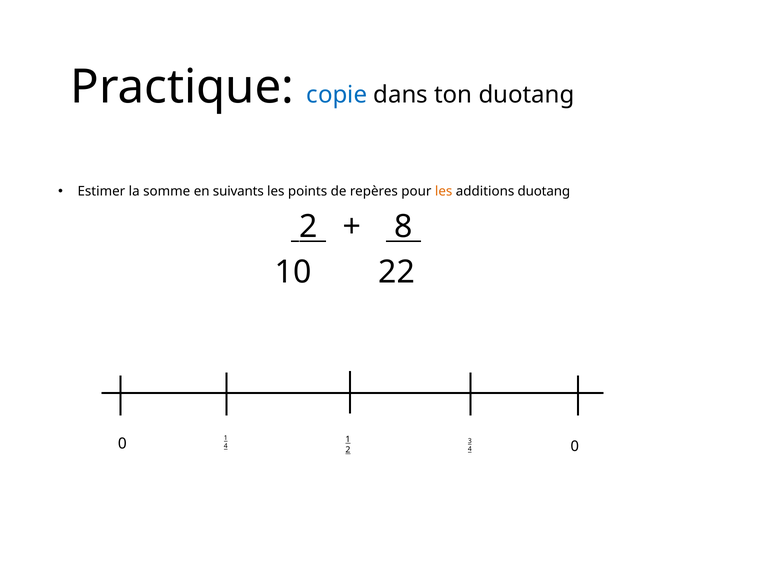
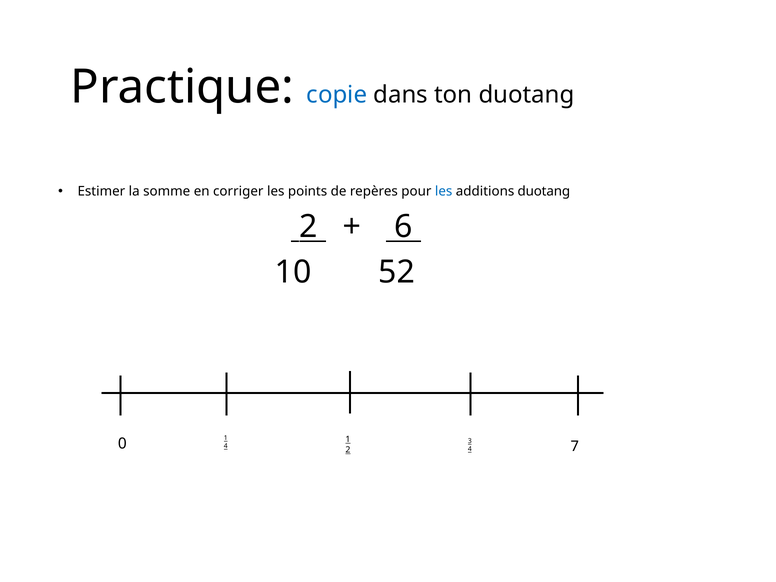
suivants: suivants -> corriger
les at (444, 191) colour: orange -> blue
8: 8 -> 6
22: 22 -> 52
4 0: 0 -> 7
